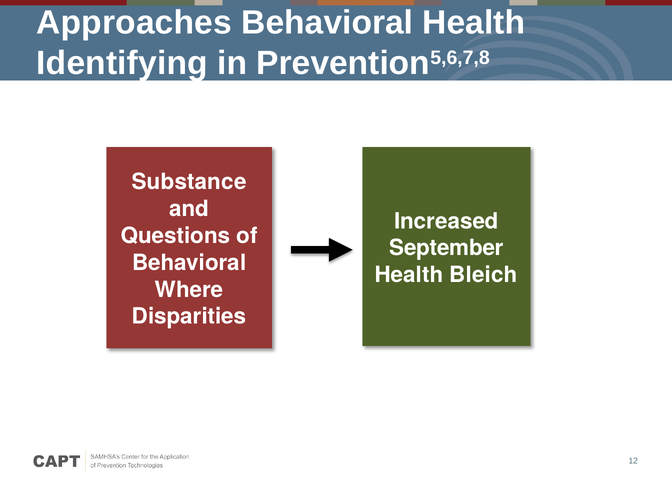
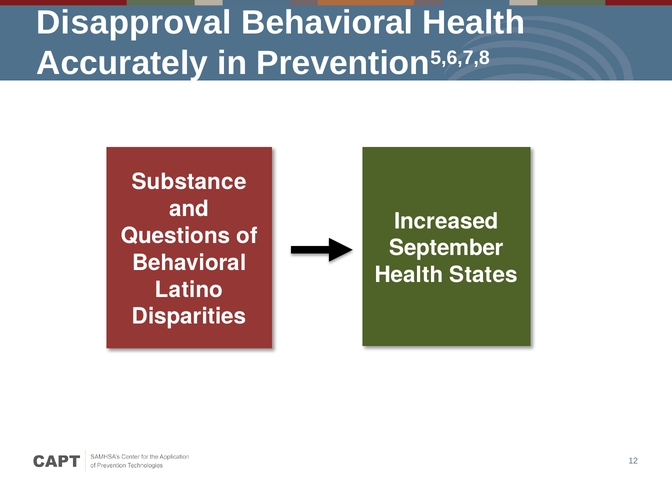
Approaches: Approaches -> Disapproval
Identifying: Identifying -> Accurately
Bleich: Bleich -> States
Where: Where -> Latino
